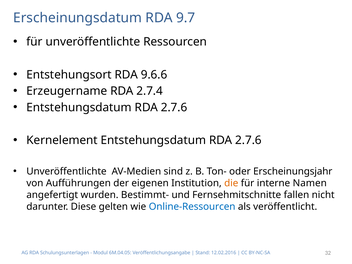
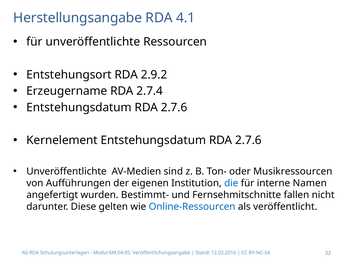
Erscheinungsdatum: Erscheinungsdatum -> Herstellungsangabe
9.7: 9.7 -> 4.1
9.6.6: 9.6.6 -> 2.9.2
Erscheinungsjahr: Erscheinungsjahr -> Musikressourcen
die colour: orange -> blue
